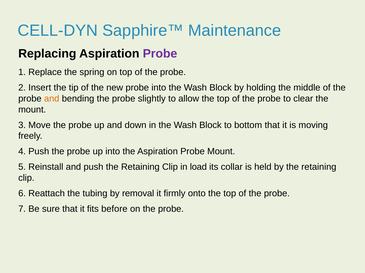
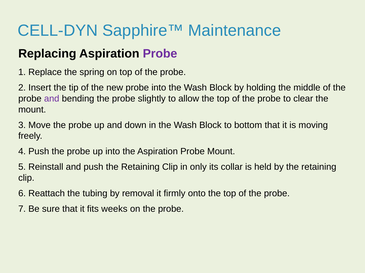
and at (52, 99) colour: orange -> purple
load: load -> only
before: before -> weeks
